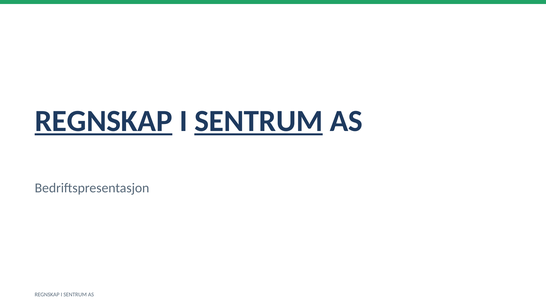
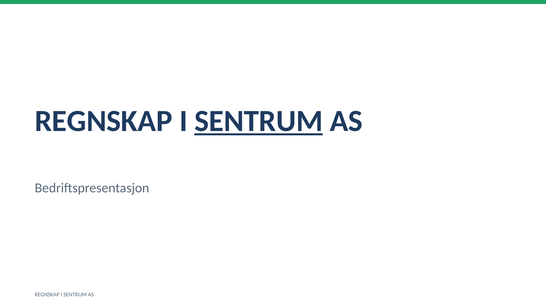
REGNSKAP at (104, 121) underline: present -> none
